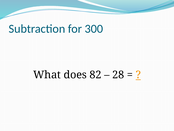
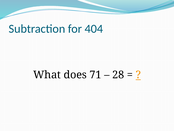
300: 300 -> 404
82: 82 -> 71
